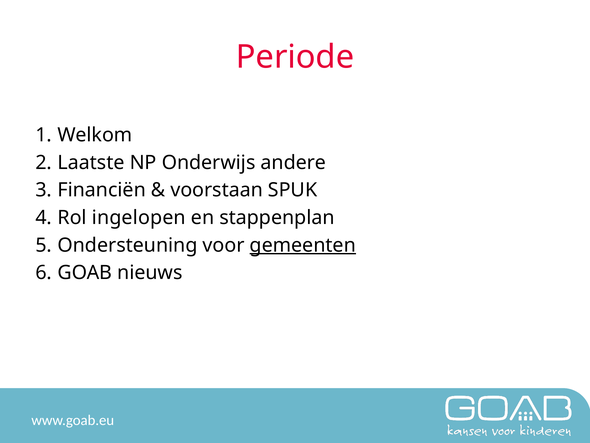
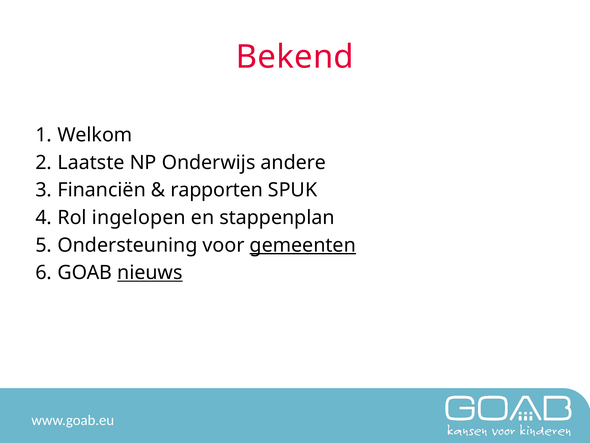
Periode: Periode -> Bekend
voorstaan: voorstaan -> rapporten
nieuws underline: none -> present
